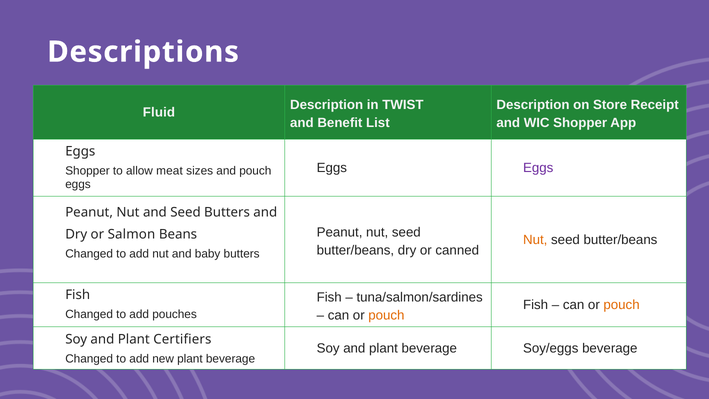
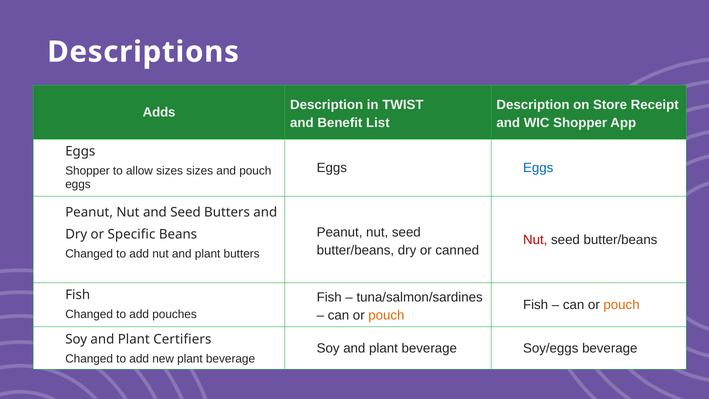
Fluid: Fluid -> Adds
Eggs at (538, 168) colour: purple -> blue
allow meat: meat -> sizes
Salmon: Salmon -> Specific
Nut at (535, 240) colour: orange -> red
nut and baby: baby -> plant
